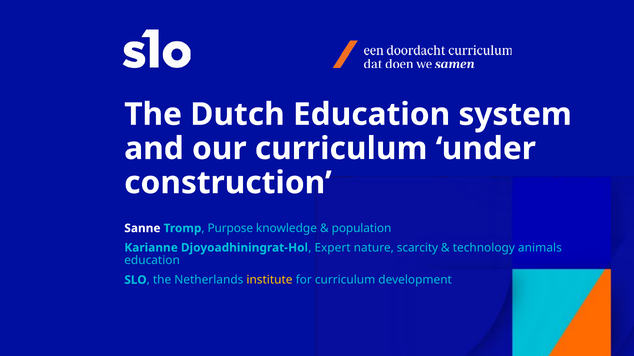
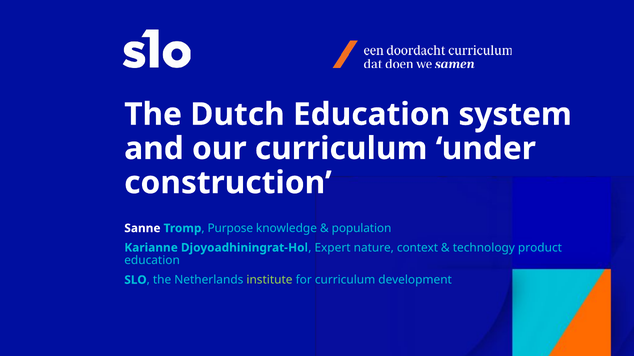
scarcity: scarcity -> context
animals: animals -> product
institute colour: yellow -> light green
